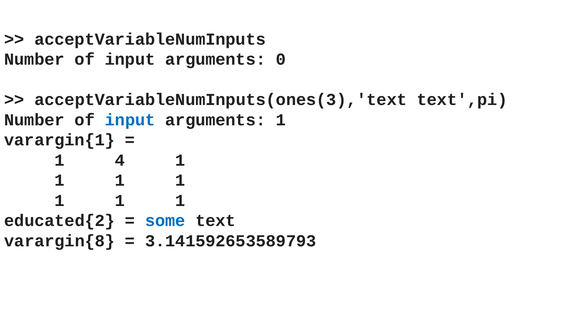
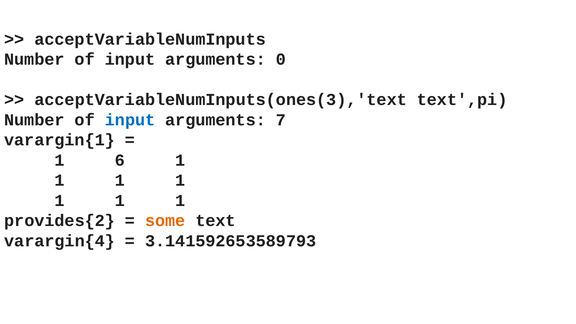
arguments 1: 1 -> 7
4: 4 -> 6
educated{2: educated{2 -> provides{2
some colour: blue -> orange
varargin{8: varargin{8 -> varargin{4
